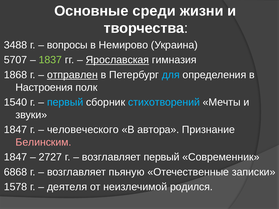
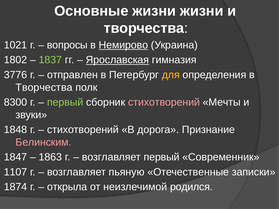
Основные среди: среди -> жизни
3488: 3488 -> 1021
Немирово underline: none -> present
5707: 5707 -> 1802
1868: 1868 -> 3776
отправлен underline: present -> none
для colour: light blue -> yellow
Настроения at (44, 87): Настроения -> Творчества
1540: 1540 -> 8300
первый at (65, 102) colour: light blue -> light green
стихотворений at (164, 102) colour: light blue -> pink
1847 at (15, 130): 1847 -> 1848
человеческого at (83, 130): человеческого -> стихотворений
автора: автора -> дорога
2727: 2727 -> 1863
6868: 6868 -> 1107
1578: 1578 -> 1874
деятеля: деятеля -> открыла
